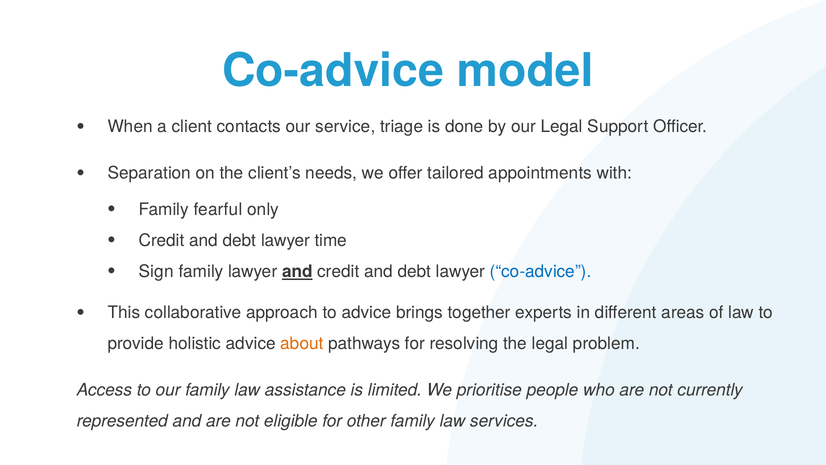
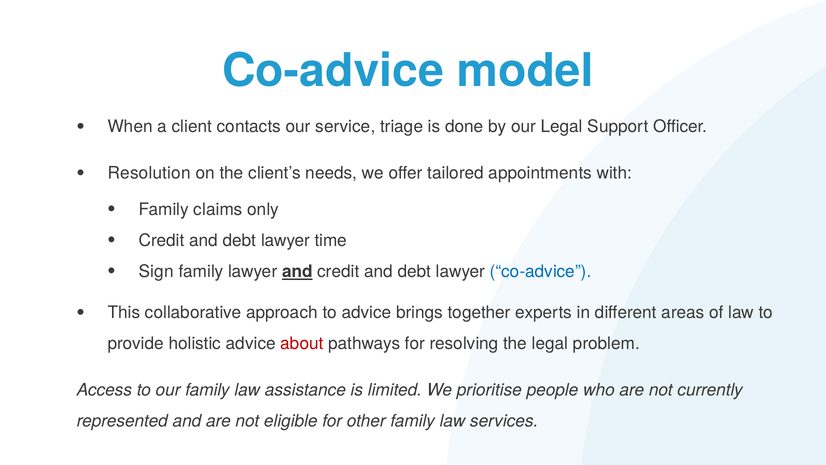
Separation: Separation -> Resolution
fearful: fearful -> claims
about colour: orange -> red
